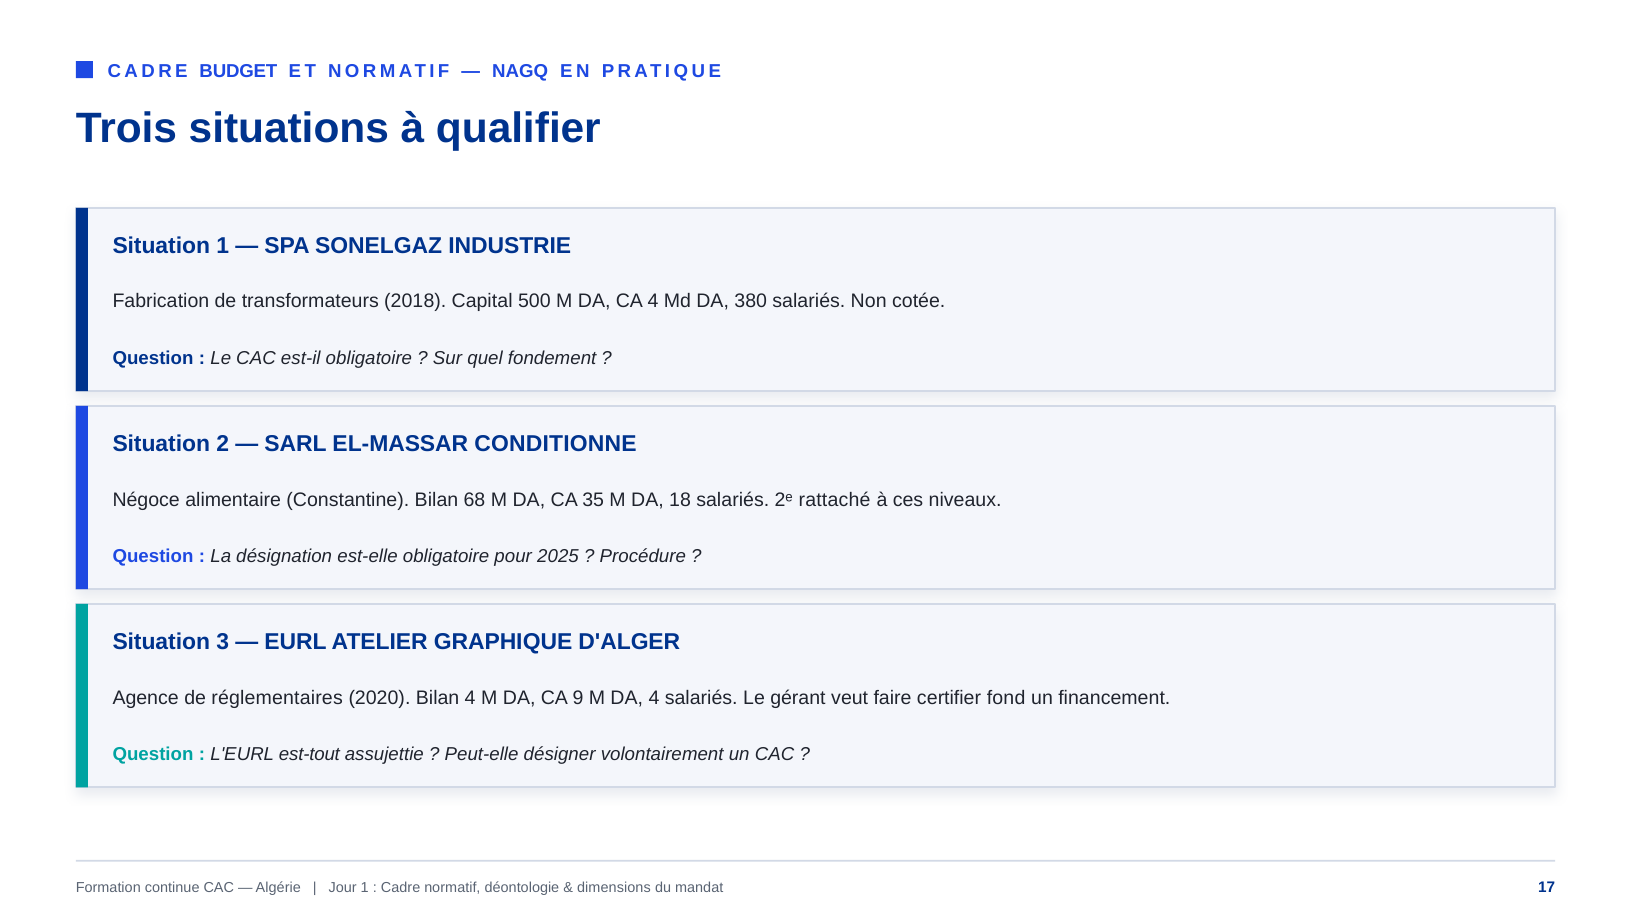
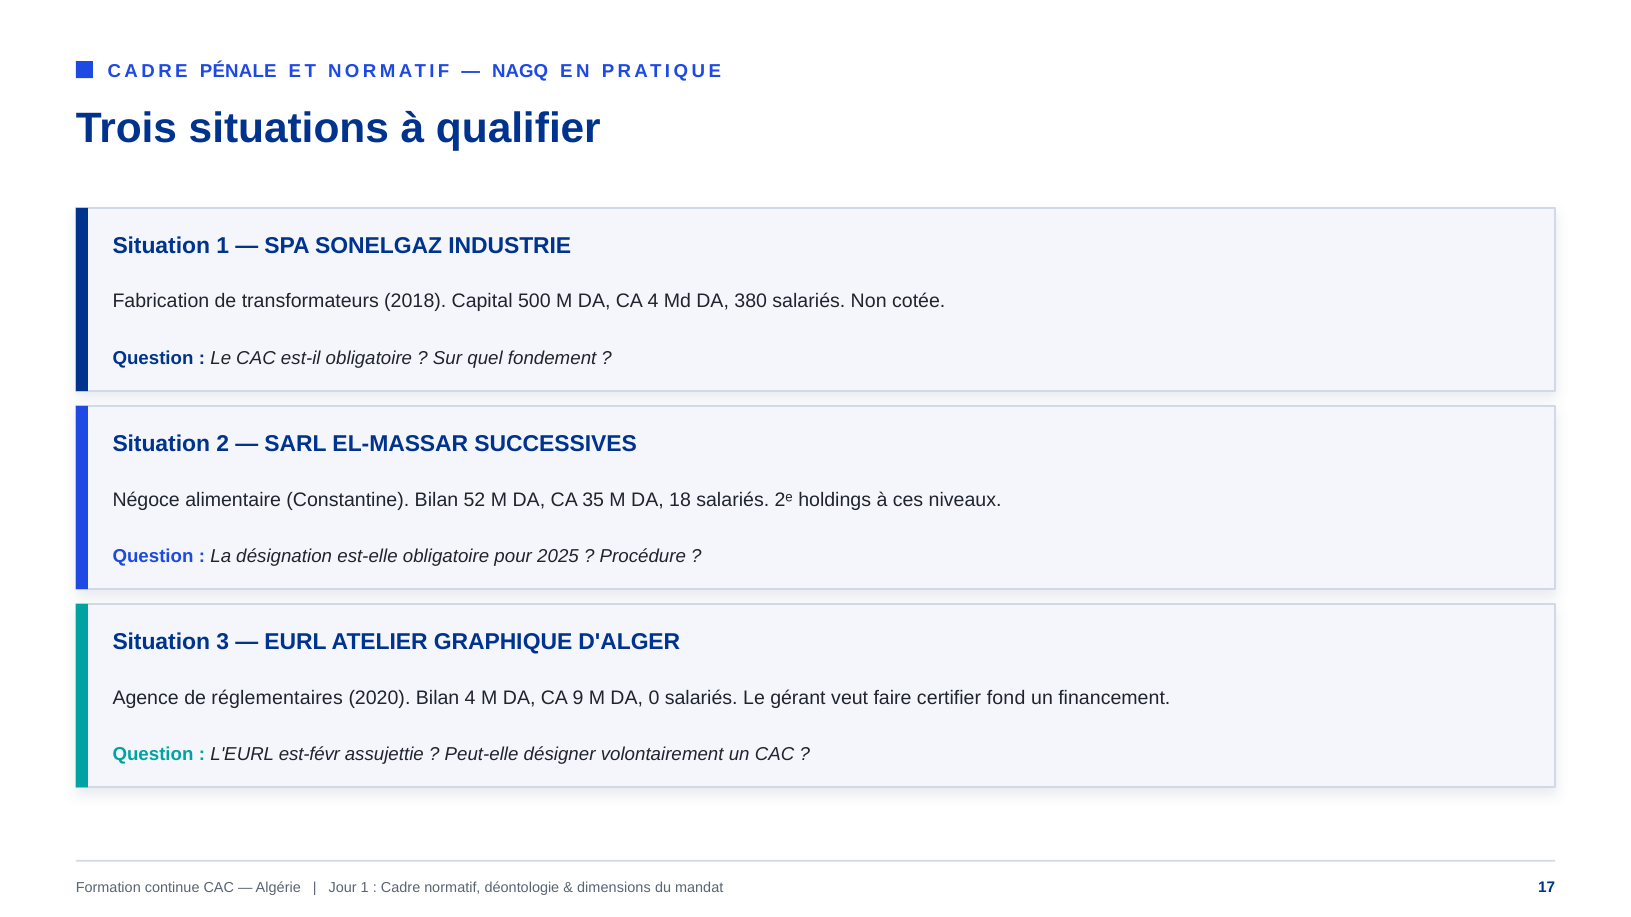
BUDGET: BUDGET -> PÉNALE
CONDITIONNE: CONDITIONNE -> SUCCESSIVES
68: 68 -> 52
rattaché: rattaché -> holdings
DA 4: 4 -> 0
est-tout: est-tout -> est-févr
